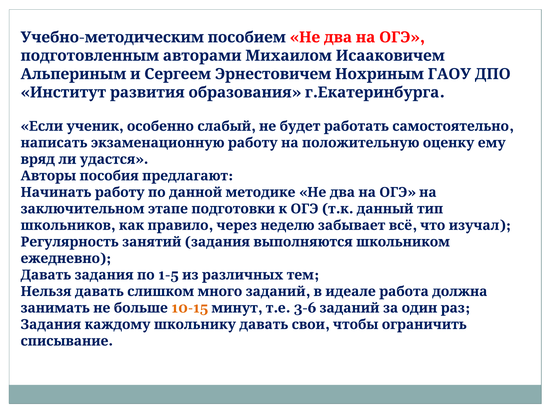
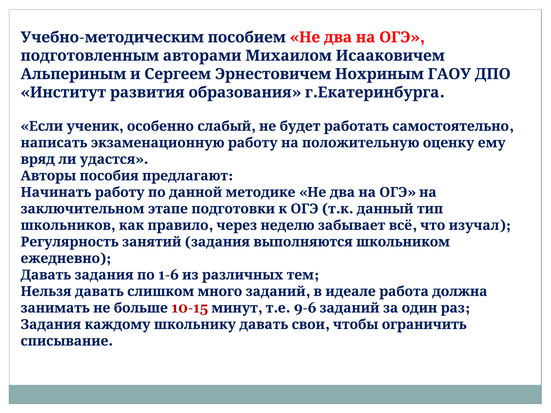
1-5: 1-5 -> 1-6
10-15 colour: orange -> red
3-6: 3-6 -> 9-6
